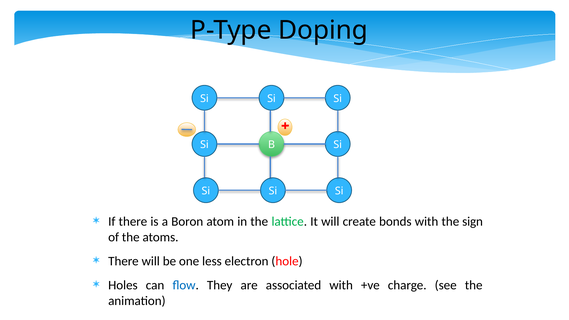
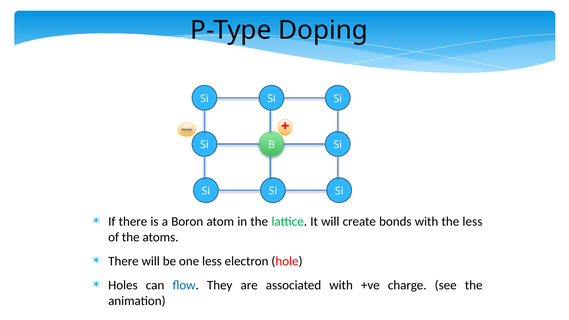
the sign: sign -> less
